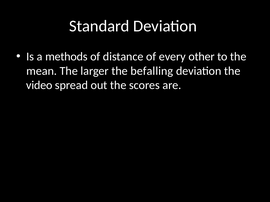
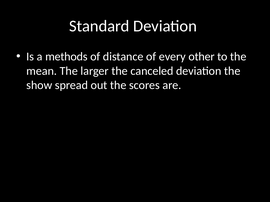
befalling: befalling -> canceled
video: video -> show
